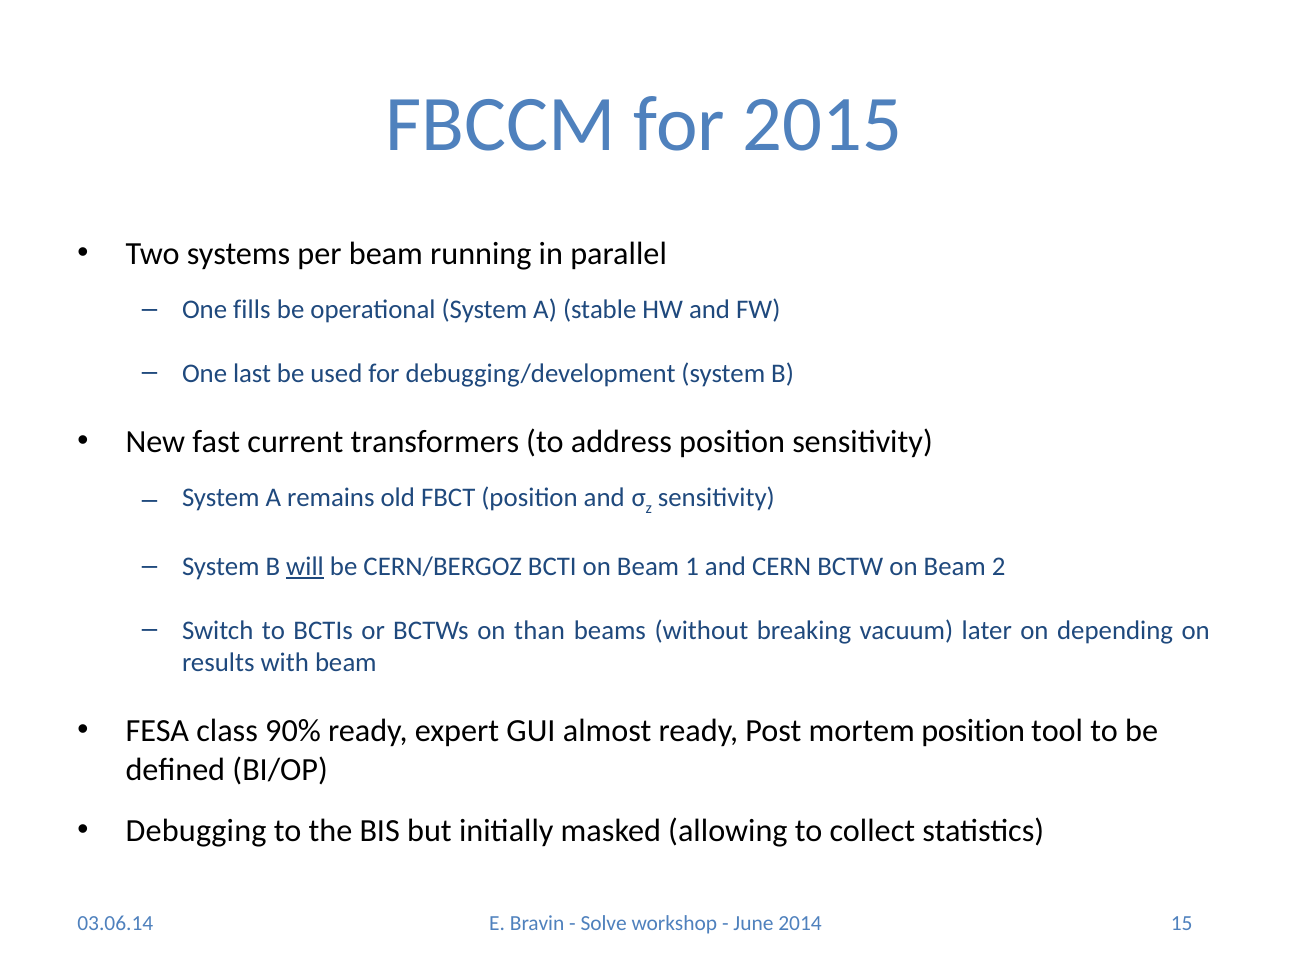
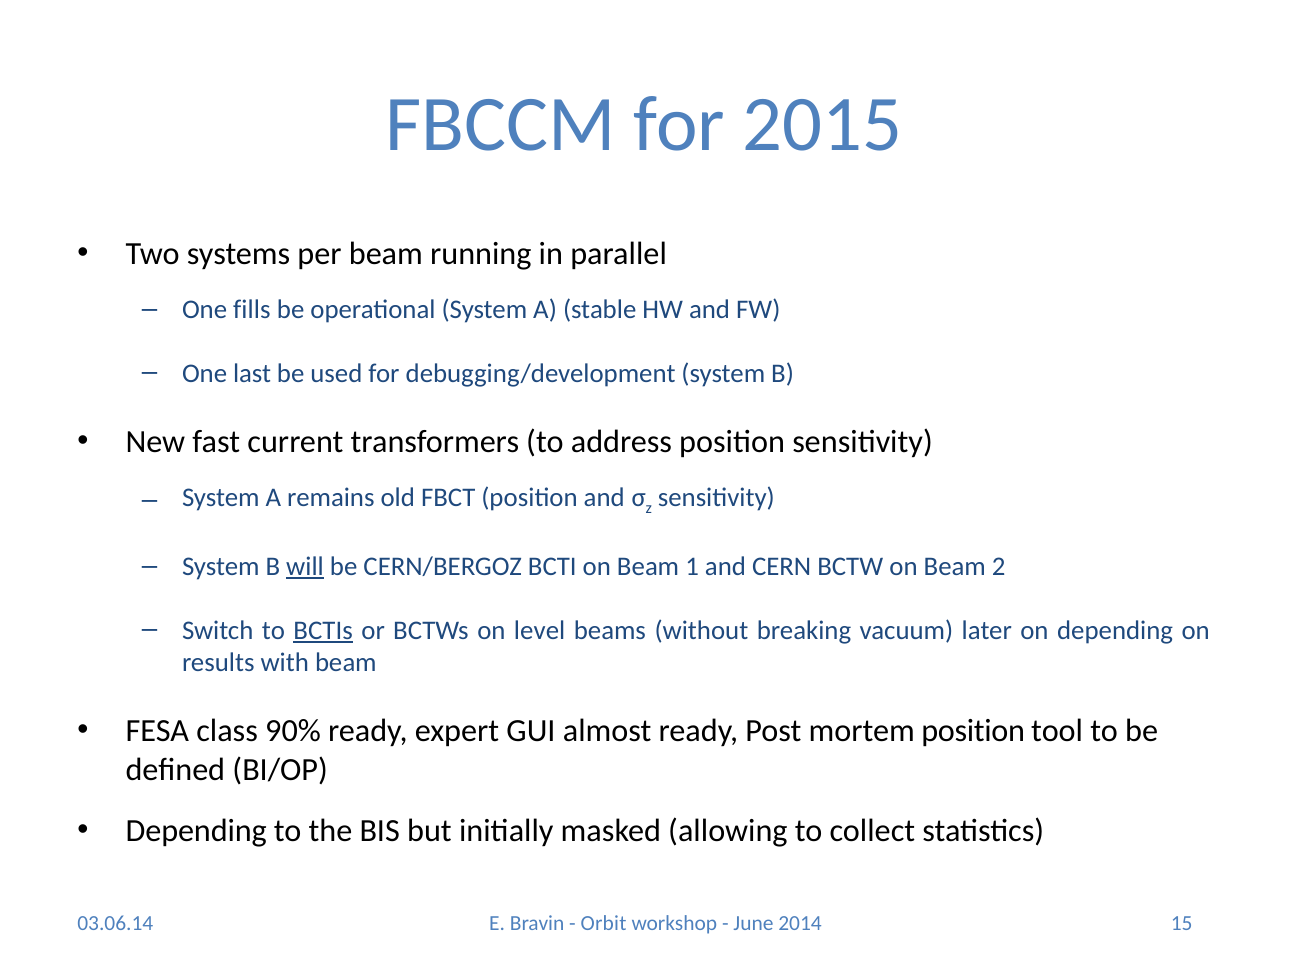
BCTIs underline: none -> present
than: than -> level
Debugging at (196, 831): Debugging -> Depending
Solve: Solve -> Orbit
